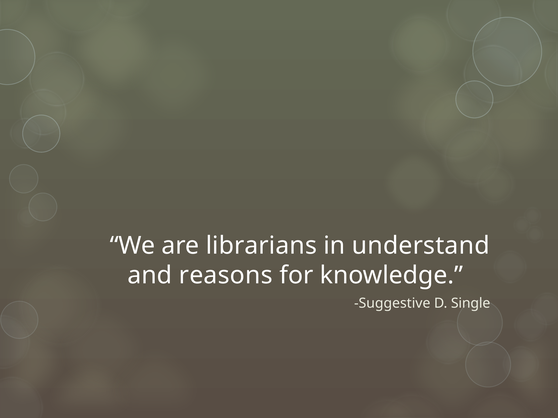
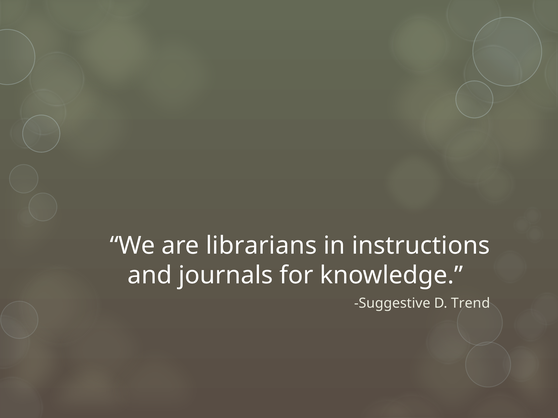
understand: understand -> instructions
reasons: reasons -> journals
Single: Single -> Trend
